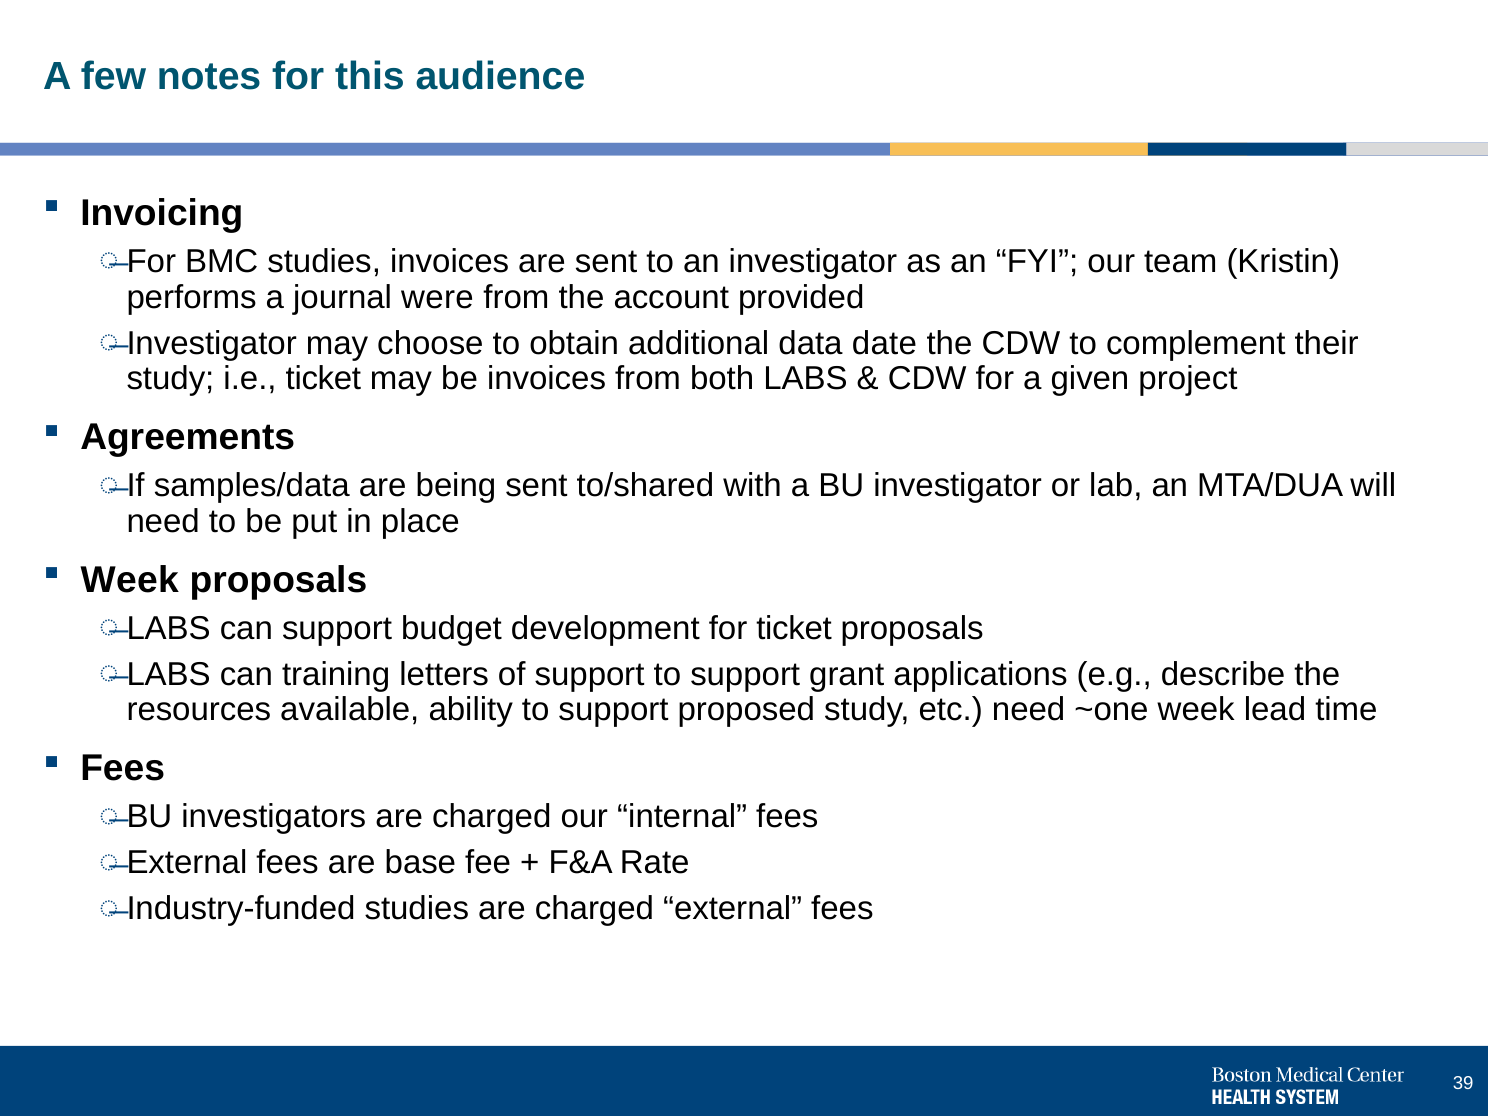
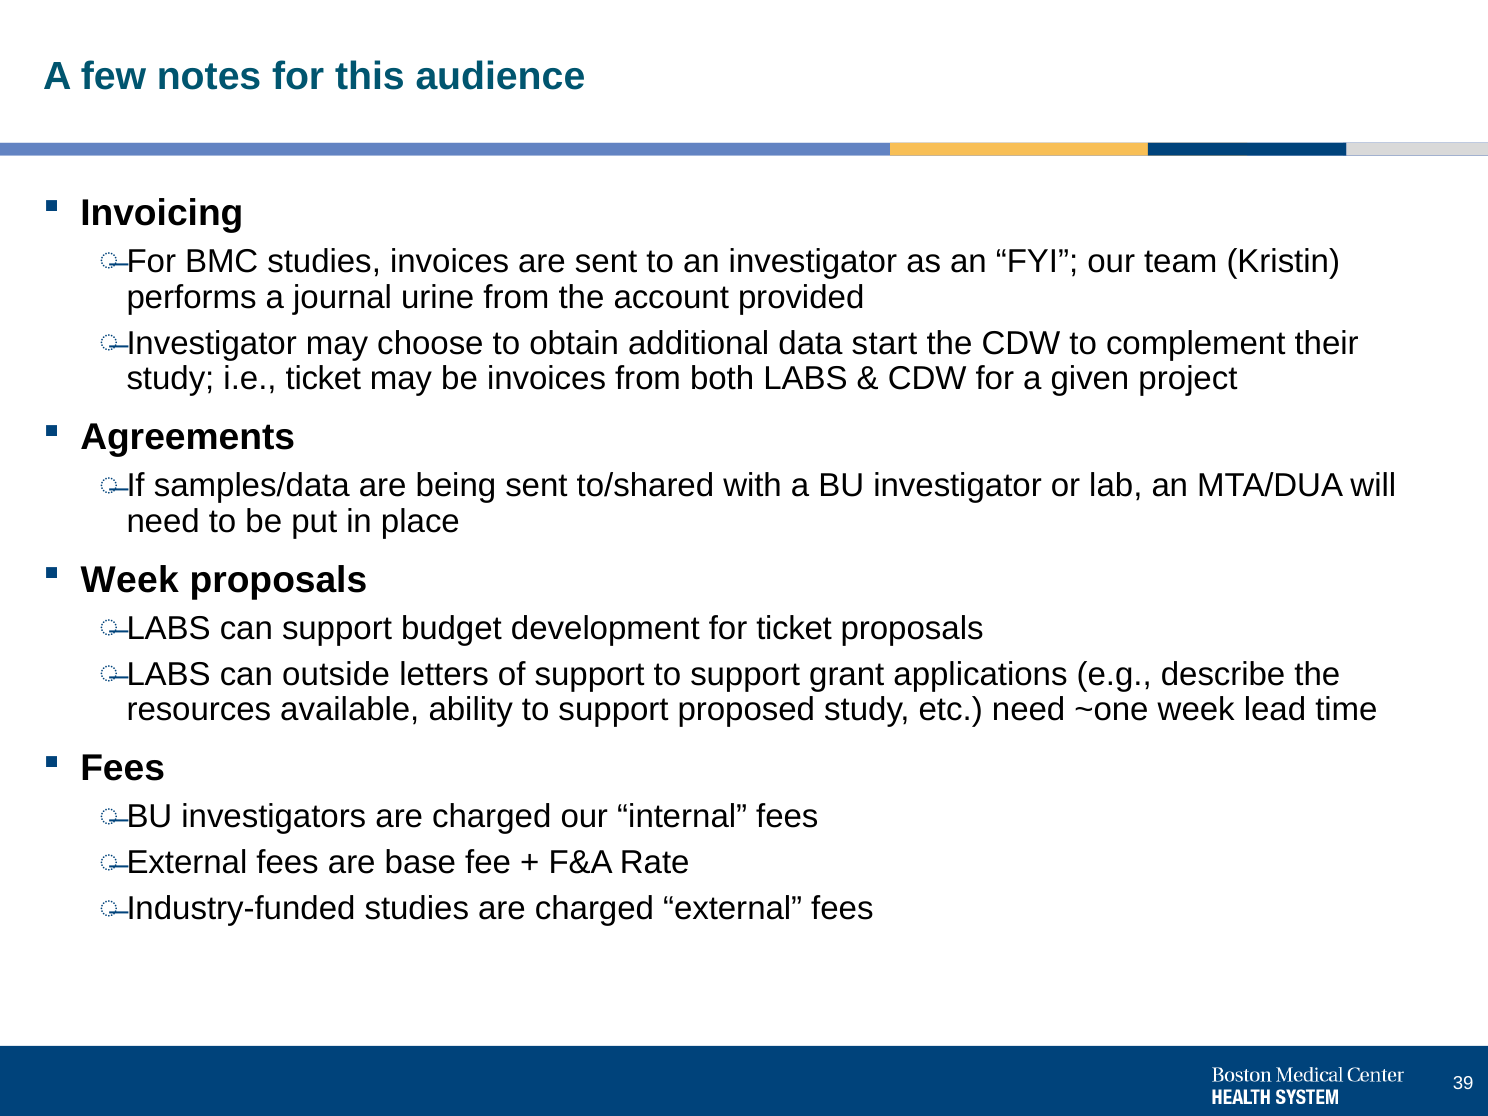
were: were -> urine
date: date -> start
training: training -> outside
